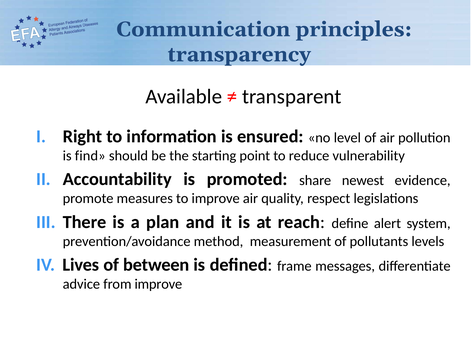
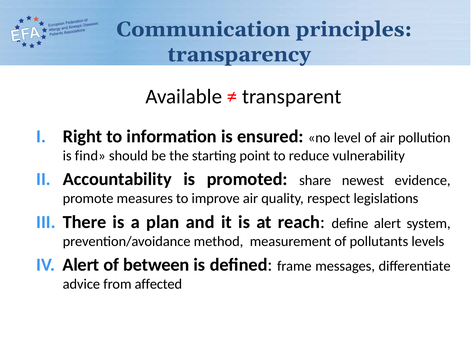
Lives at (81, 265): Lives -> Alert
from improve: improve -> affected
